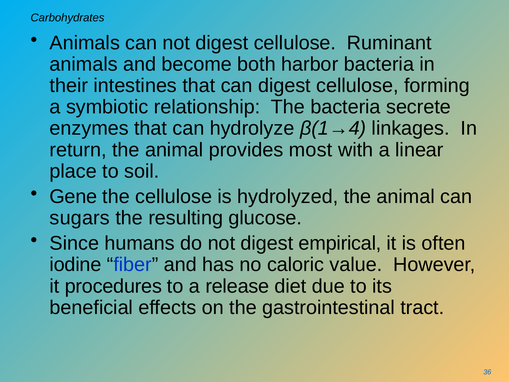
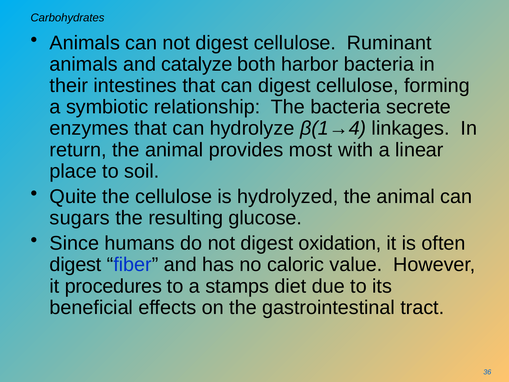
become: become -> catalyze
Gene: Gene -> Quite
empirical: empirical -> oxidation
iodine at (76, 265): iodine -> digest
release: release -> stamps
